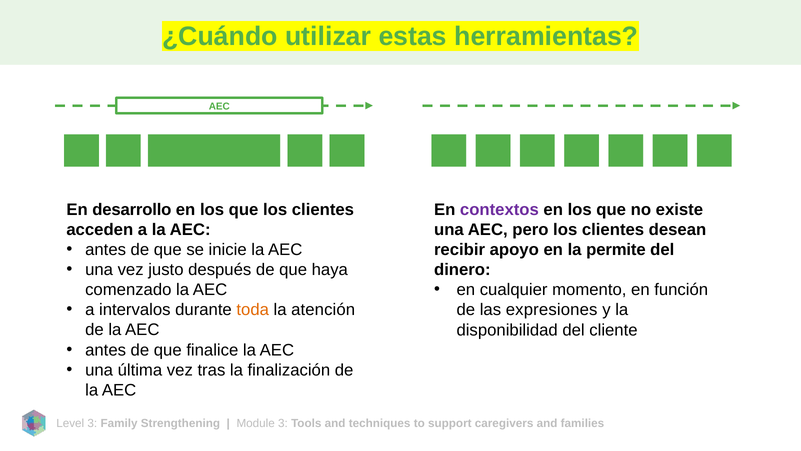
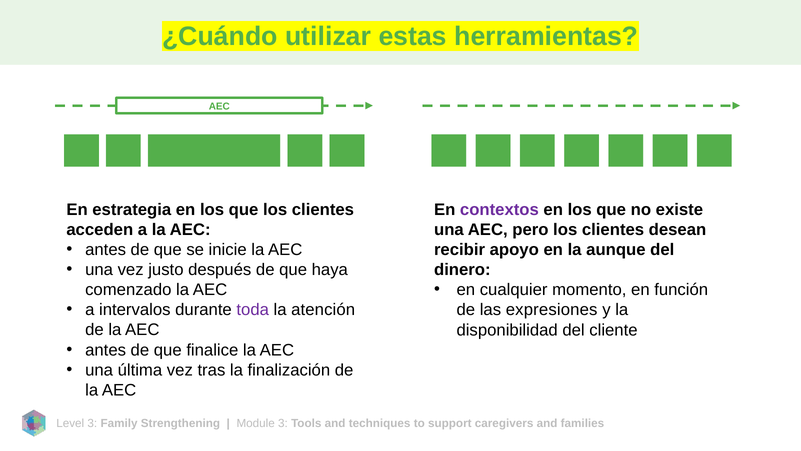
desarrollo: desarrollo -> estrategia
permite: permite -> aunque
toda colour: orange -> purple
